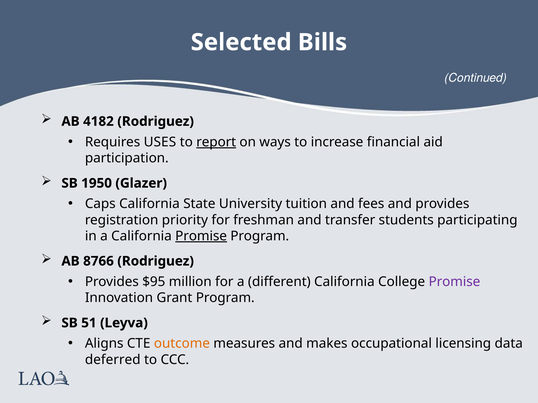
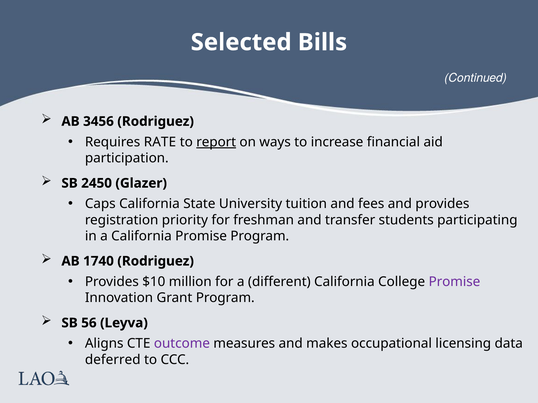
4182: 4182 -> 3456
USES: USES -> RATE
1950: 1950 -> 2450
Promise at (201, 236) underline: present -> none
8766: 8766 -> 1740
$95: $95 -> $10
51: 51 -> 56
outcome colour: orange -> purple
